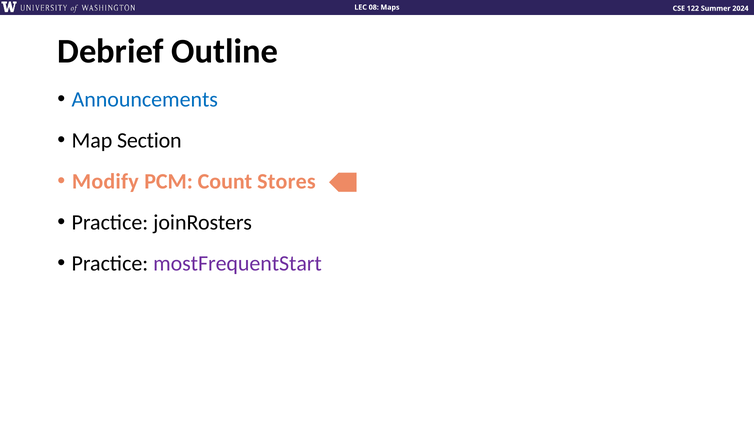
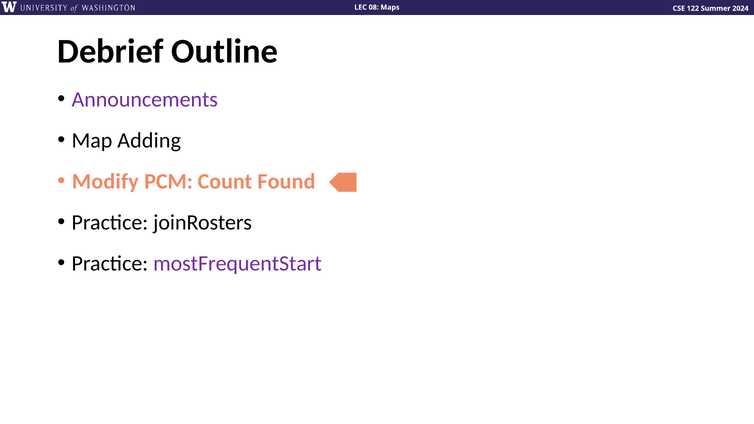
Announcements colour: blue -> purple
Section: Section -> Adding
Stores: Stores -> Found
